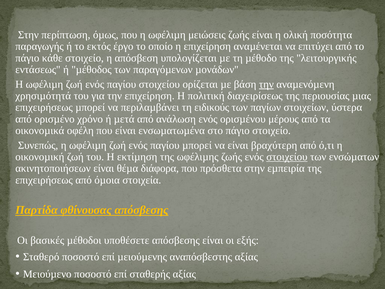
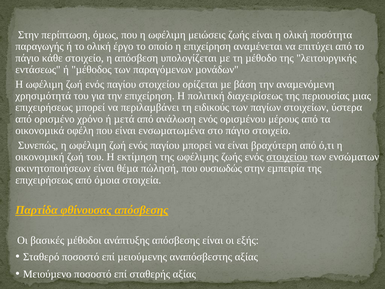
το εκτός: εκτός -> ολική
την at (266, 84) underline: present -> none
διάφορα: διάφορα -> πώλησή
πρόσθετα: πρόσθετα -> ουσιωδώς
υποθέσετε: υποθέσετε -> ανάπτυξης
